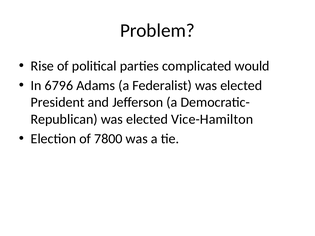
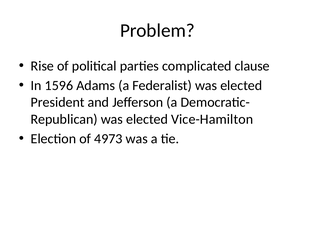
would: would -> clause
6796: 6796 -> 1596
7800: 7800 -> 4973
